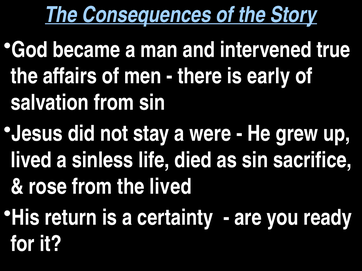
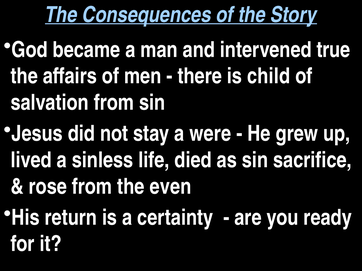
early: early -> child
the lived: lived -> even
